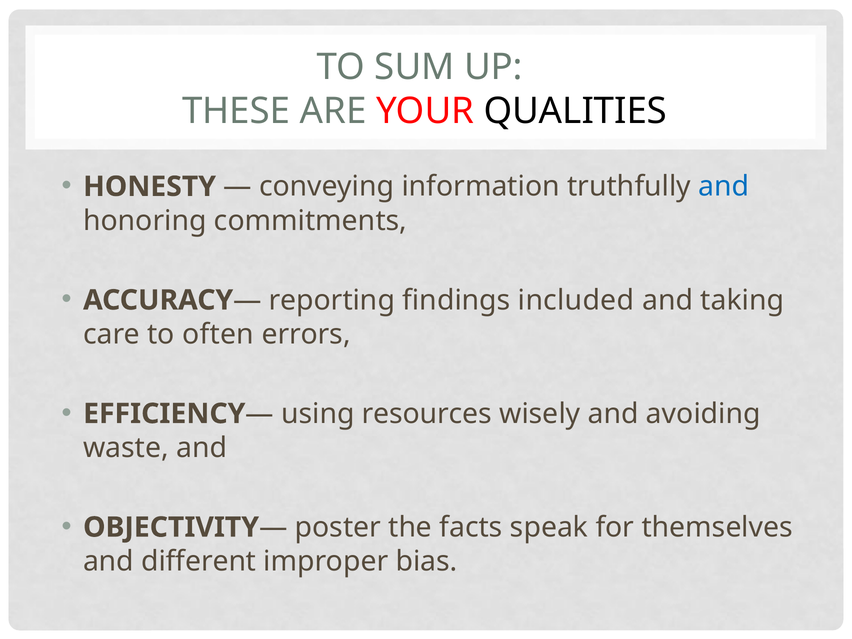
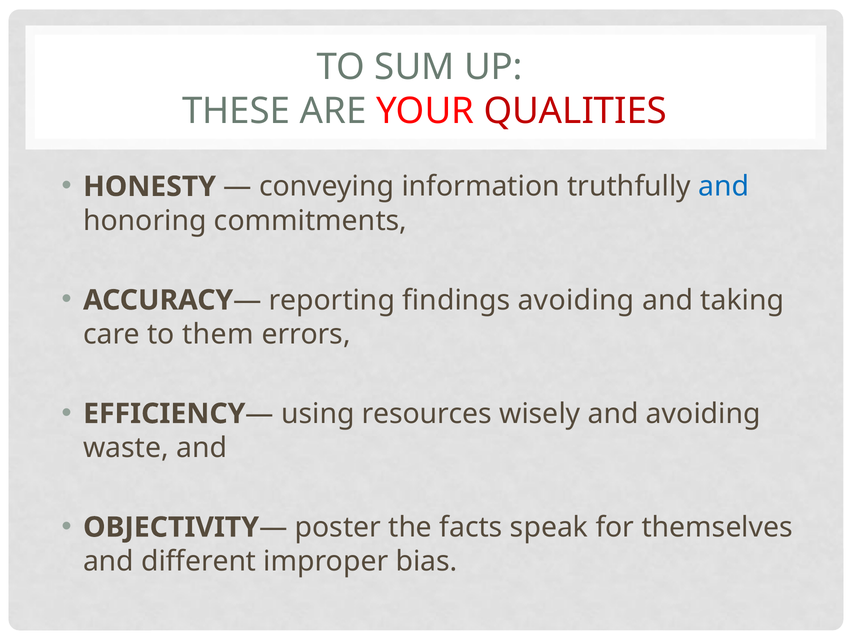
QUALITIES colour: black -> red
findings included: included -> avoiding
often: often -> them
